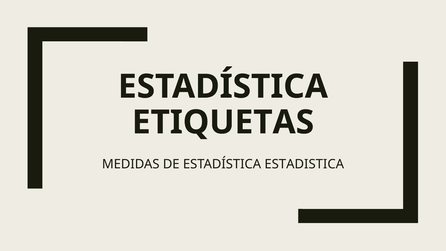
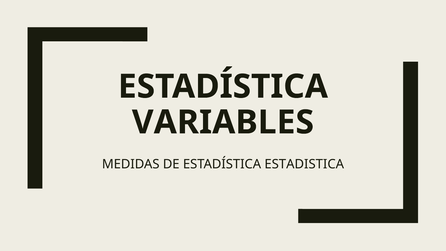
ETIQUETAS: ETIQUETAS -> VARIABLES
